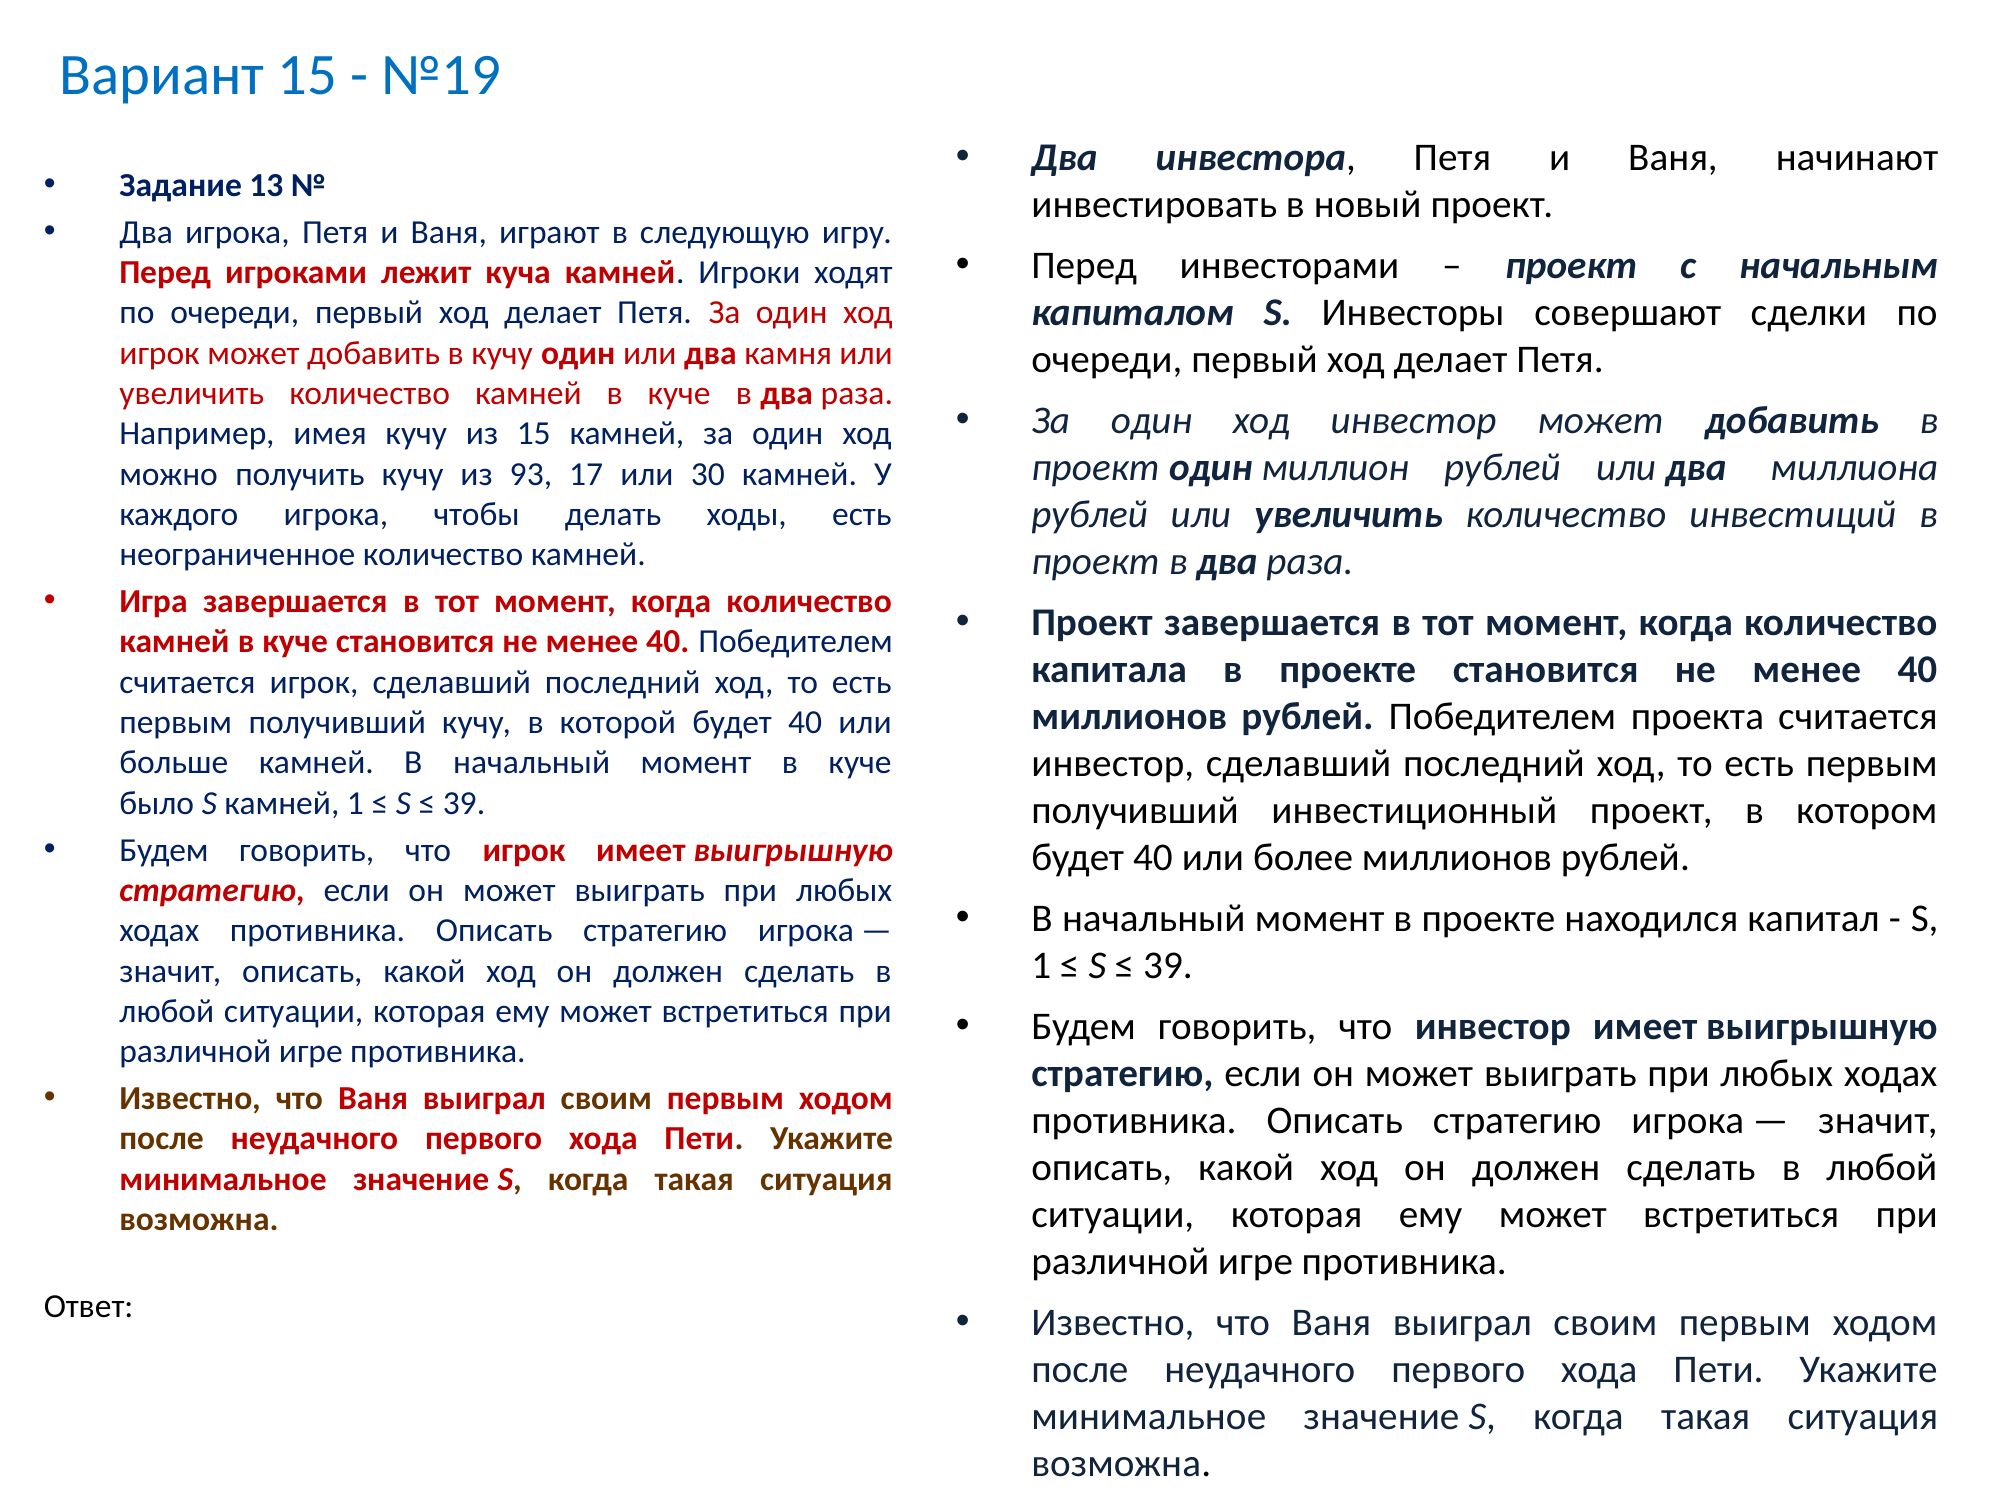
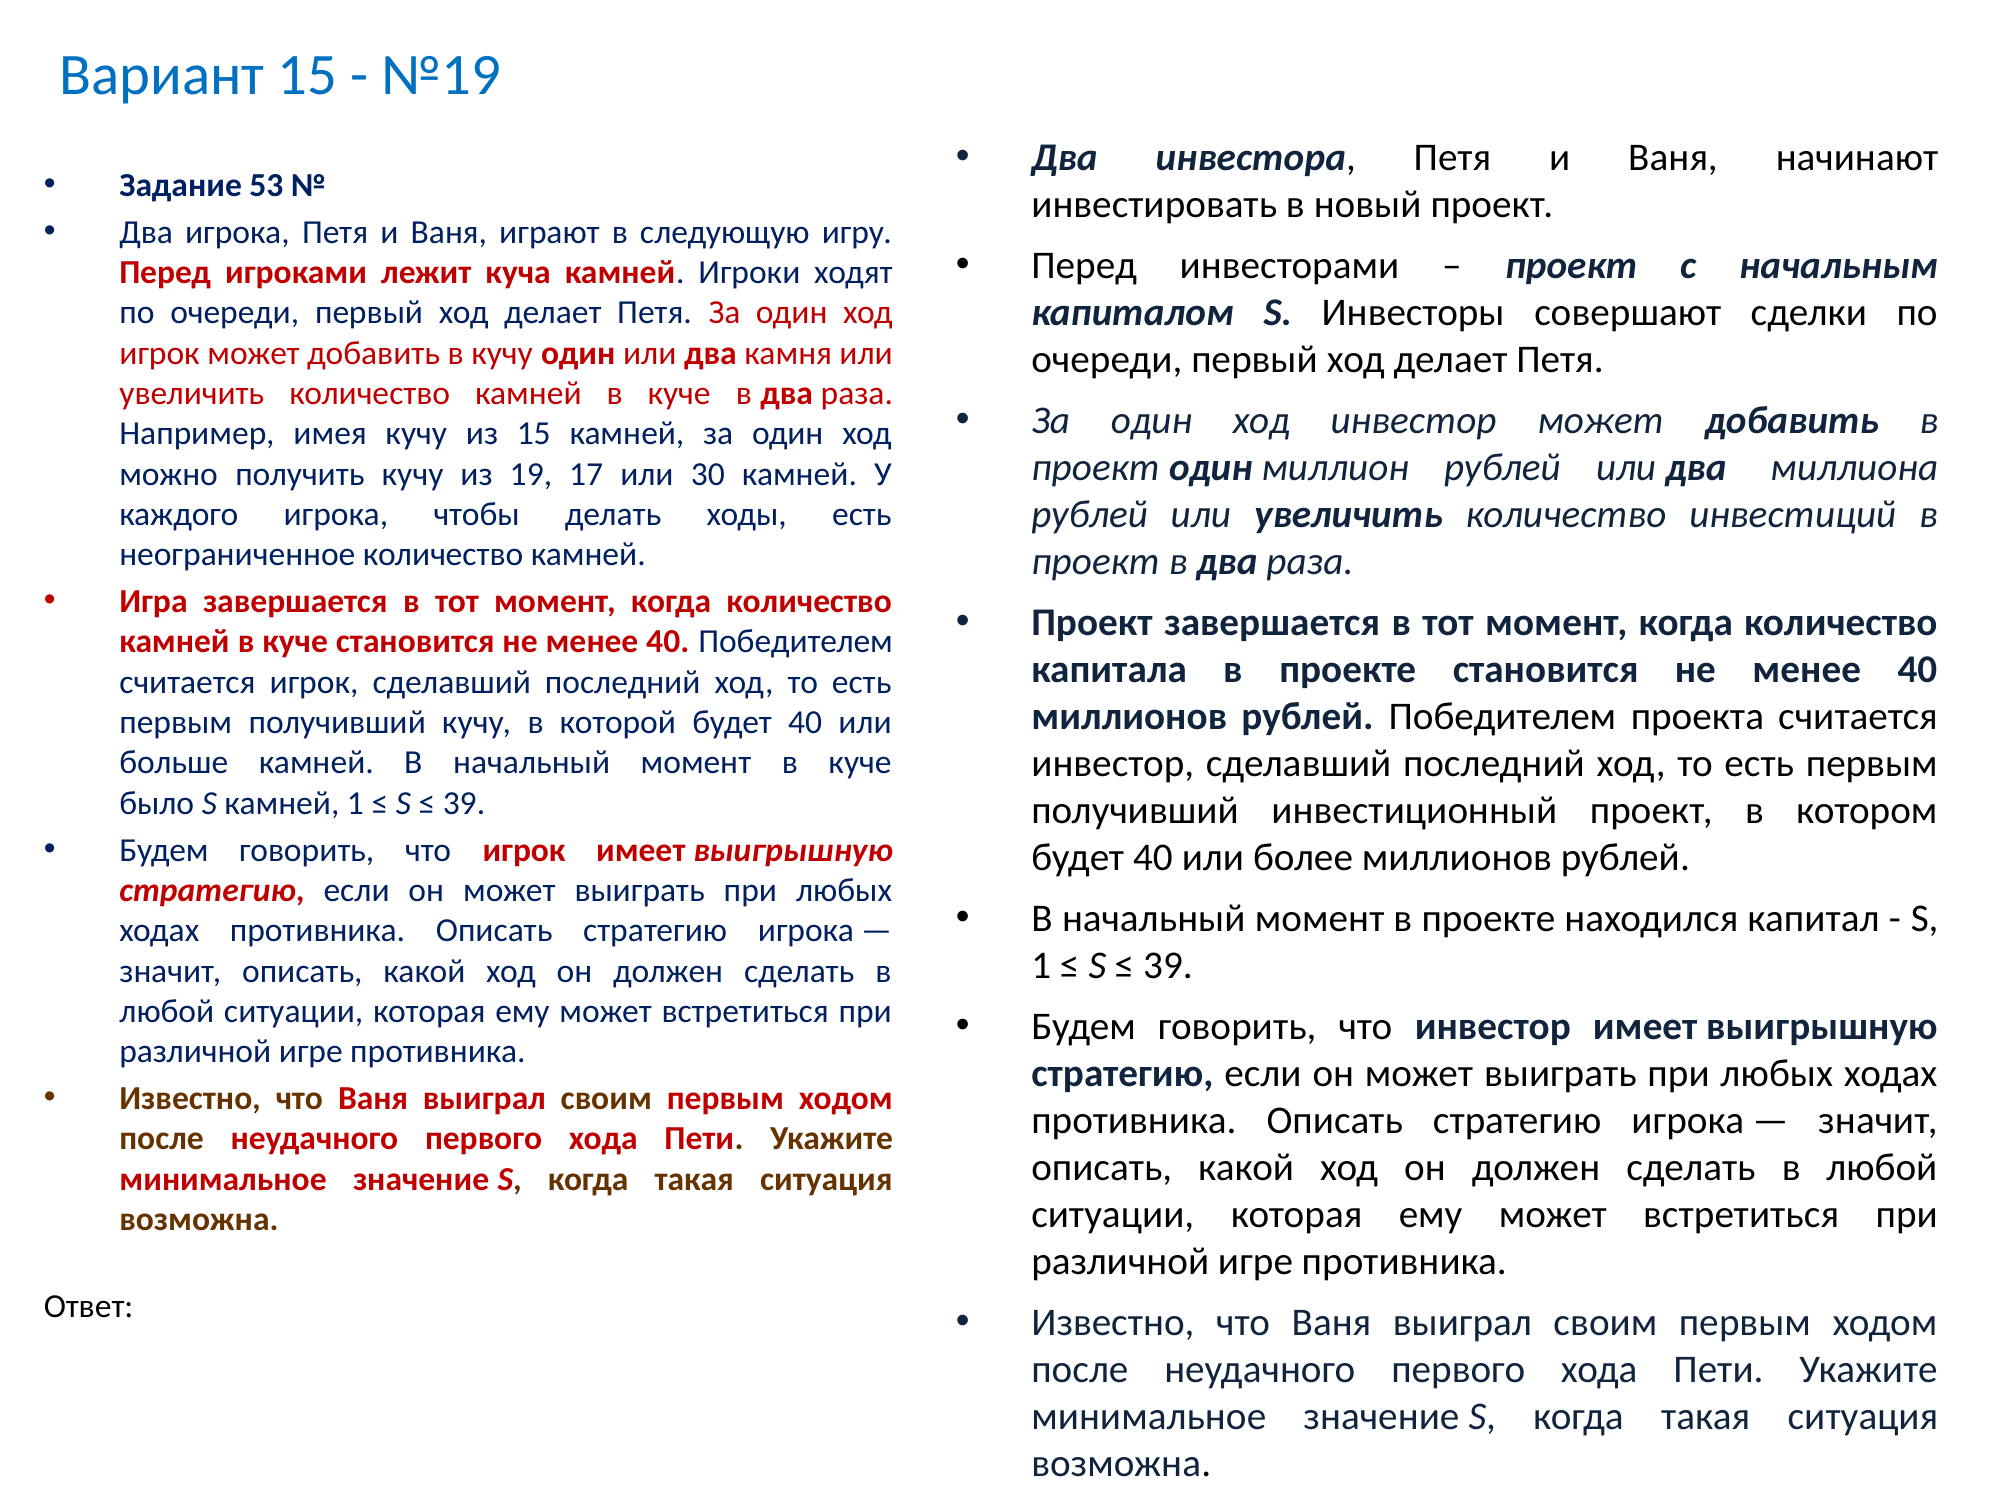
13: 13 -> 53
93: 93 -> 19
